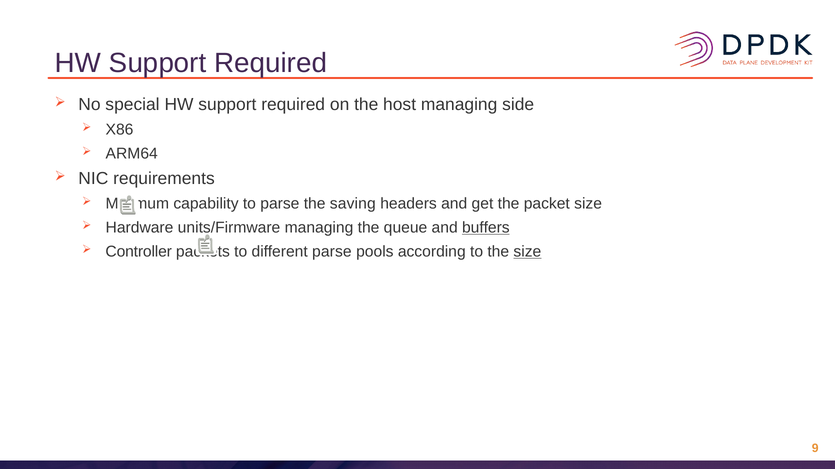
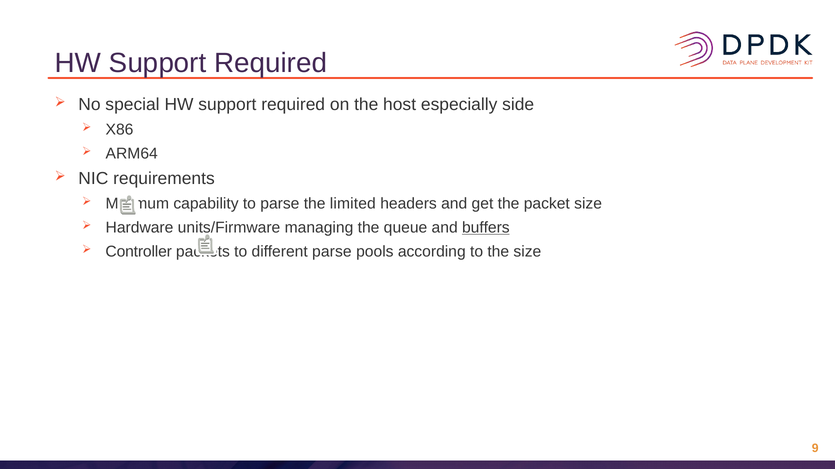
host managing: managing -> especially
saving: saving -> limited
size at (527, 252) underline: present -> none
